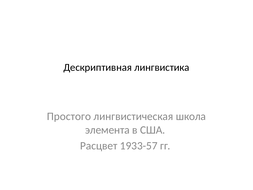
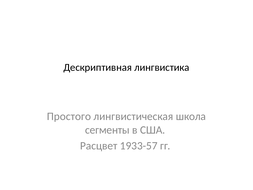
элемента: элемента -> сегменты
